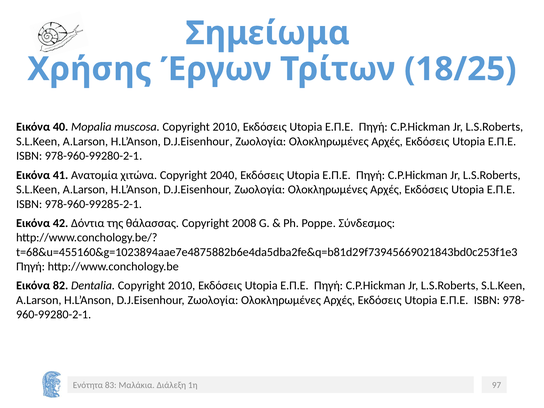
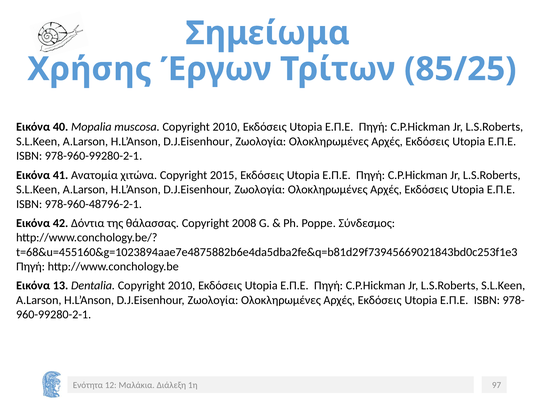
18/25: 18/25 -> 85/25
2040: 2040 -> 2015
978-960-99285-2-1: 978-960-99285-2-1 -> 978-960-48796-2-1
82: 82 -> 13
83: 83 -> 12
